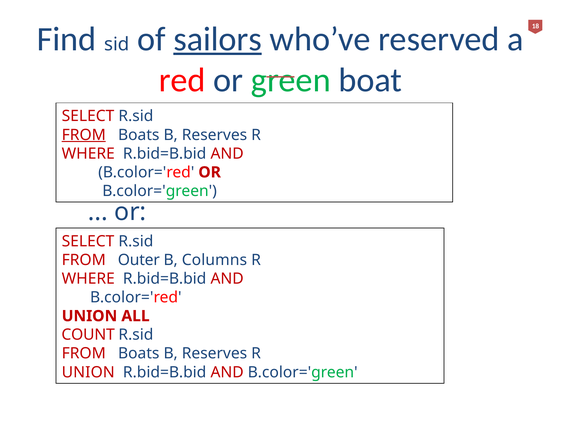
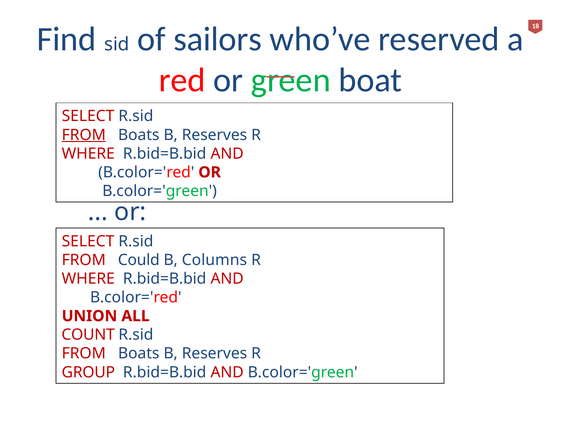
sailors underline: present -> none
Outer: Outer -> Could
UNION at (88, 372): UNION -> GROUP
